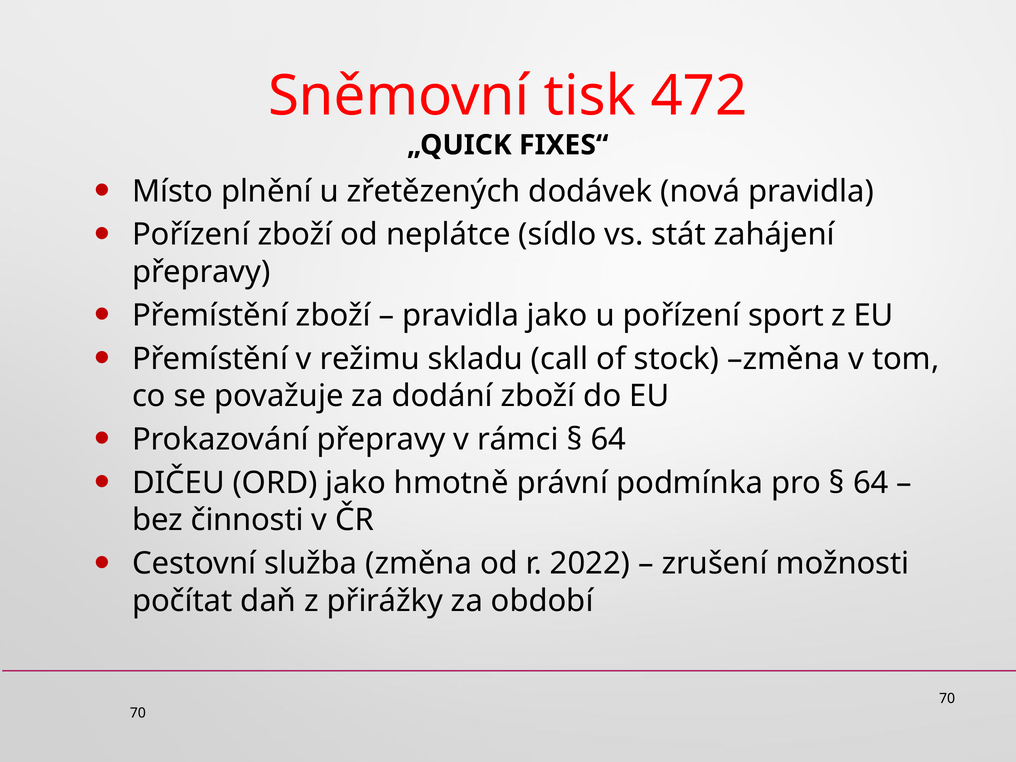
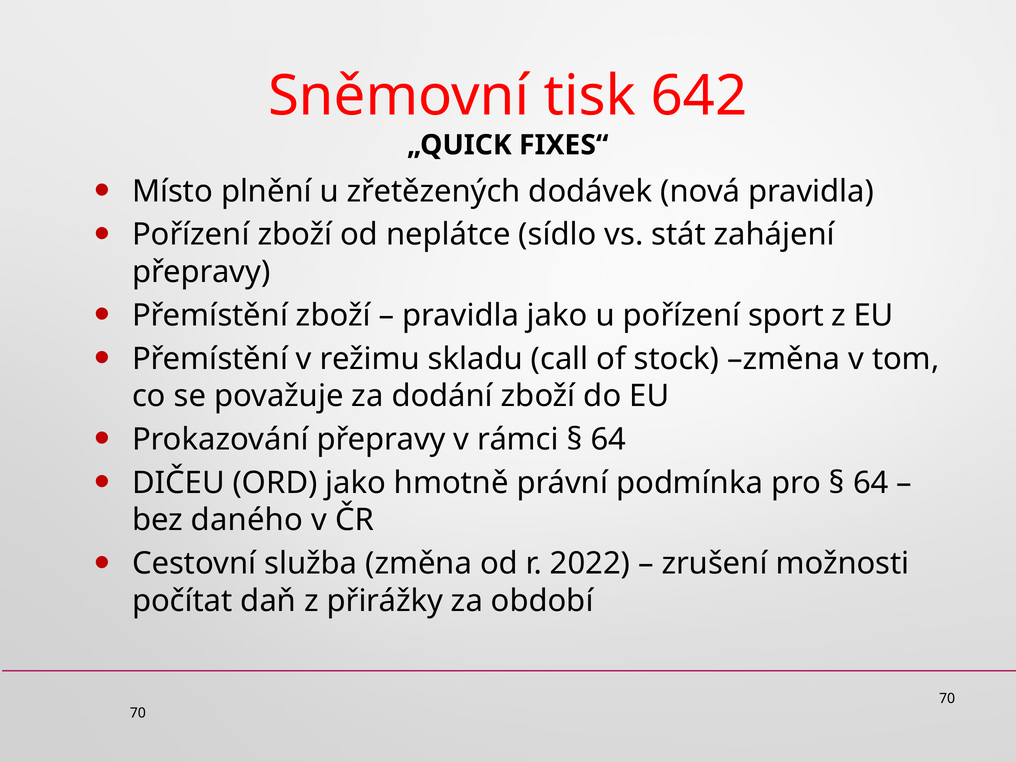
472: 472 -> 642
činnosti: činnosti -> daného
